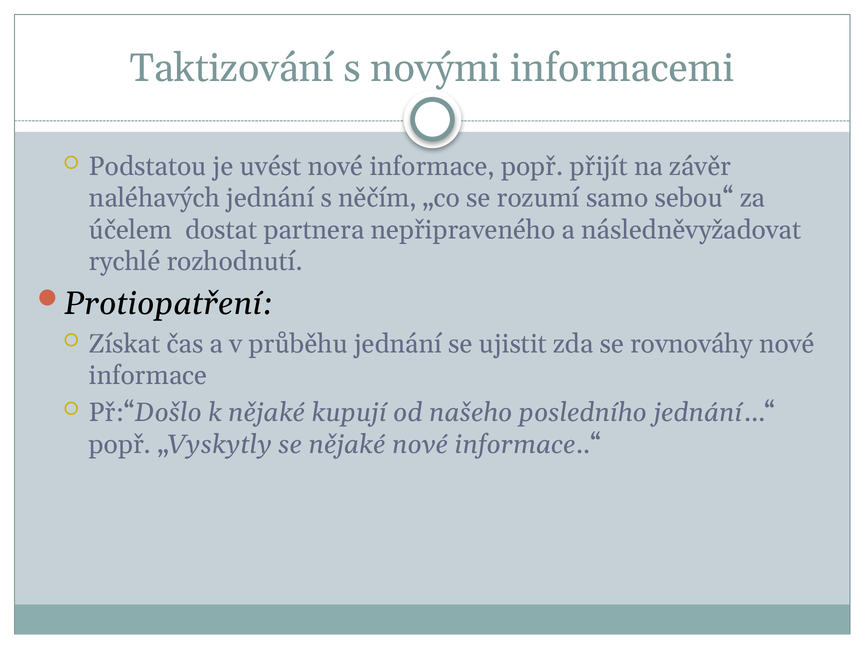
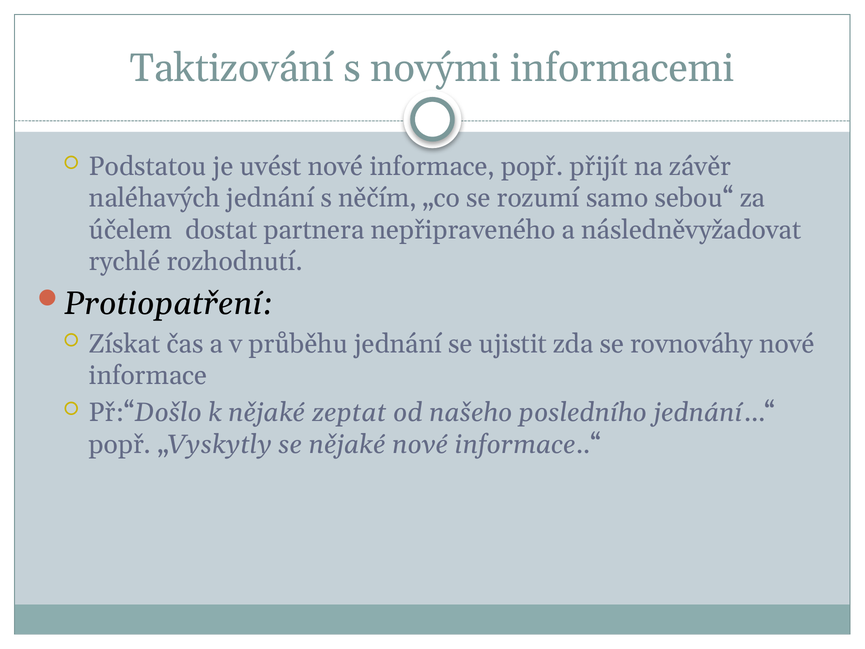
kupují: kupují -> zeptat
